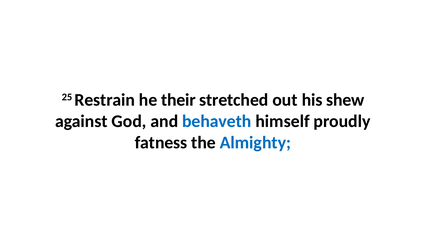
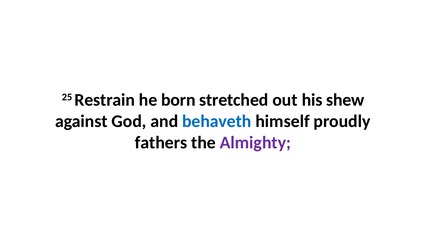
their: their -> born
fatness: fatness -> fathers
Almighty colour: blue -> purple
